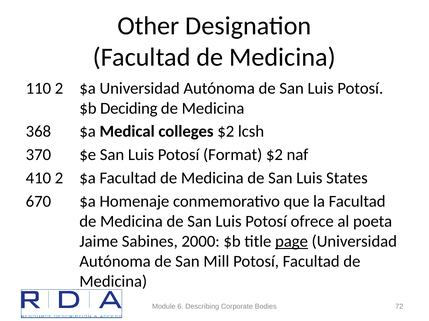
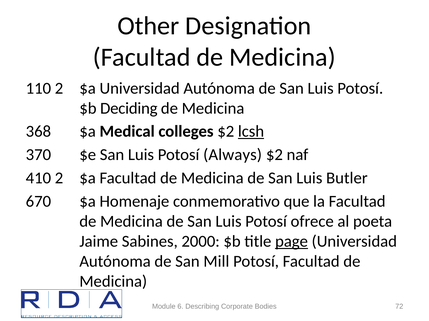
lcsh underline: none -> present
Format: Format -> Always
States: States -> Butler
